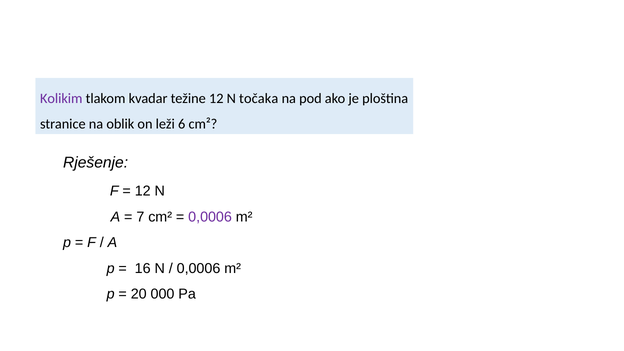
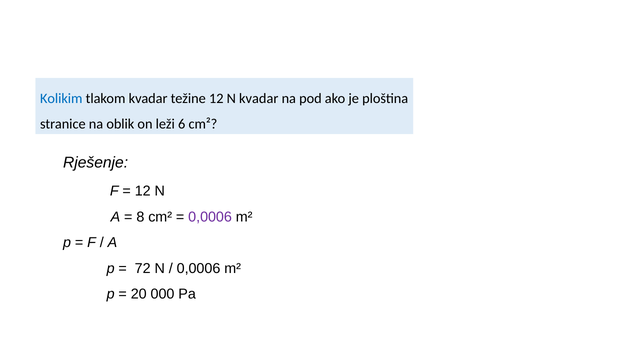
Kolikim colour: purple -> blue
N točaka: točaka -> kvadar
7: 7 -> 8
16: 16 -> 72
